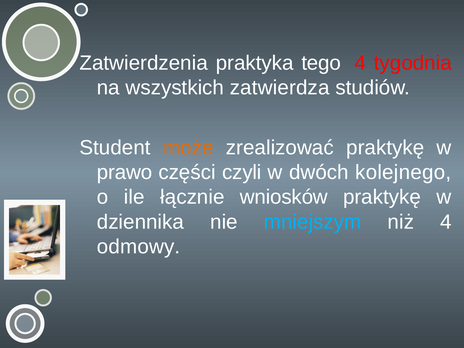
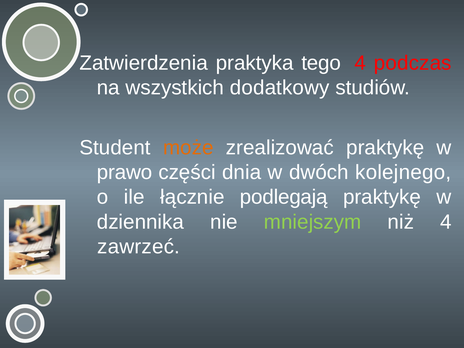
tygodnia: tygodnia -> podczas
zatwierdza: zatwierdza -> dodatkowy
czyli: czyli -> dnia
wniosków: wniosków -> podlegają
mniejszym colour: light blue -> light green
odmowy: odmowy -> zawrzeć
